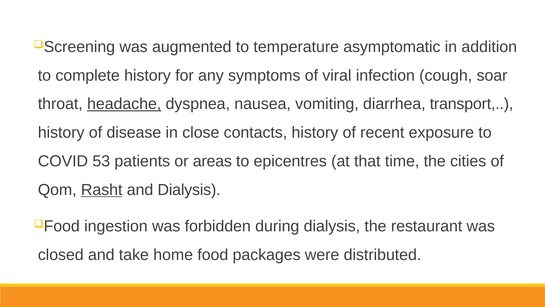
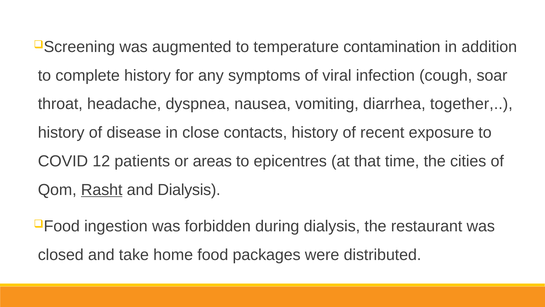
asymptomatic: asymptomatic -> contamination
headache underline: present -> none
transport: transport -> together
53: 53 -> 12
